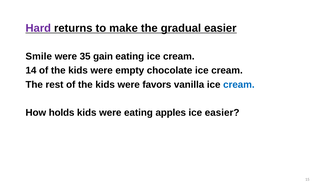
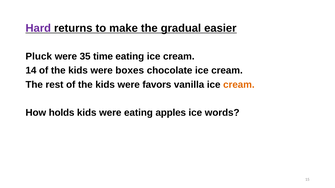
Smile: Smile -> Pluck
gain: gain -> time
empty: empty -> boxes
cream at (239, 85) colour: blue -> orange
ice easier: easier -> words
